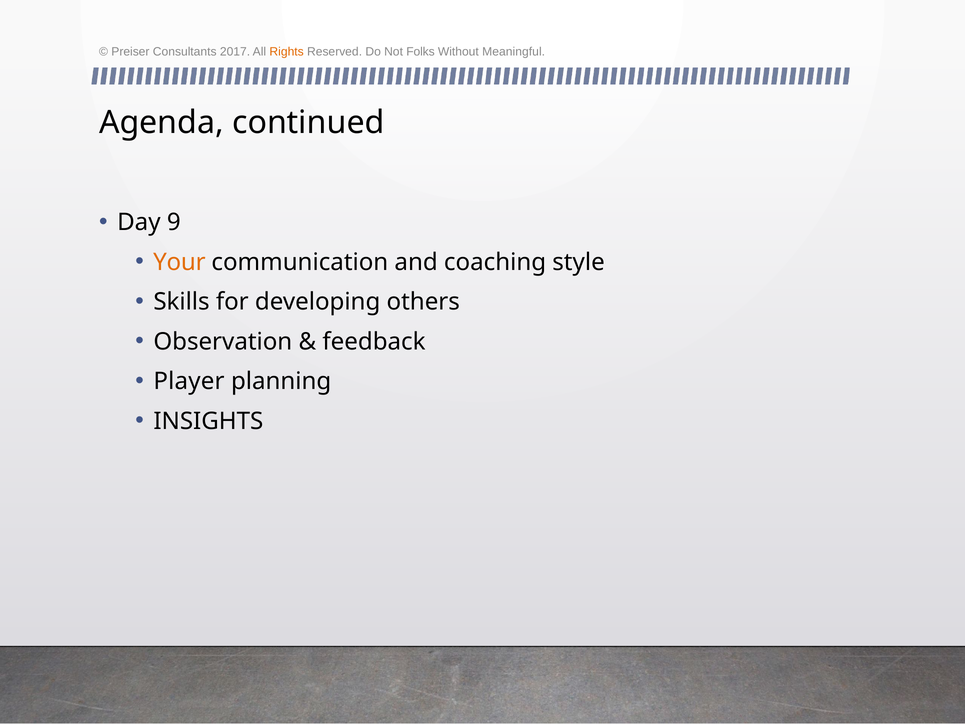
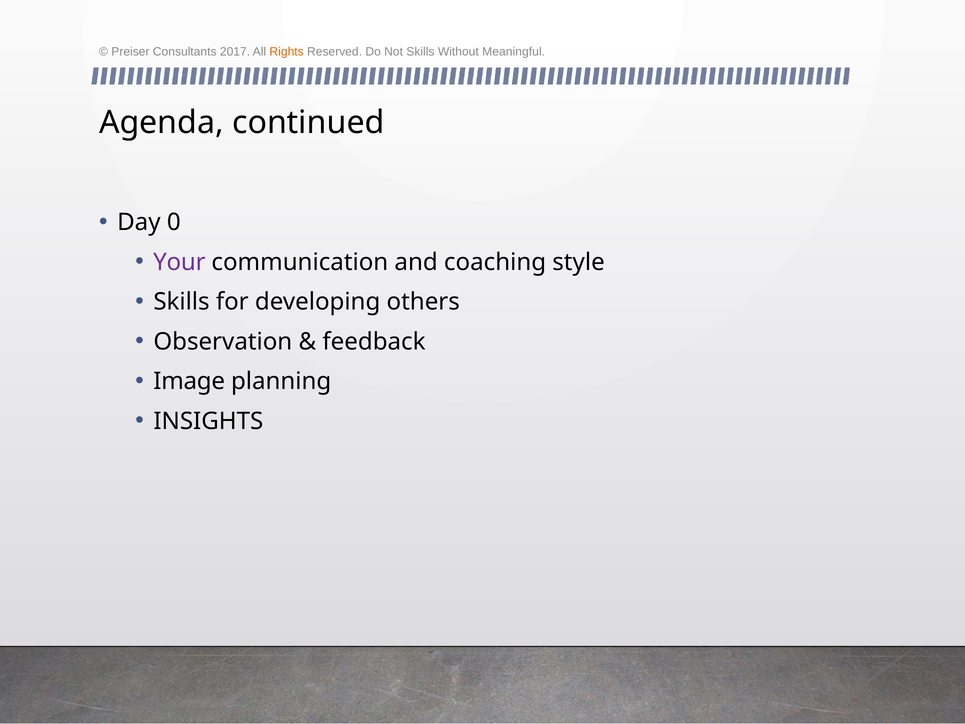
Not Folks: Folks -> Skills
9: 9 -> 0
Your colour: orange -> purple
Player: Player -> Image
